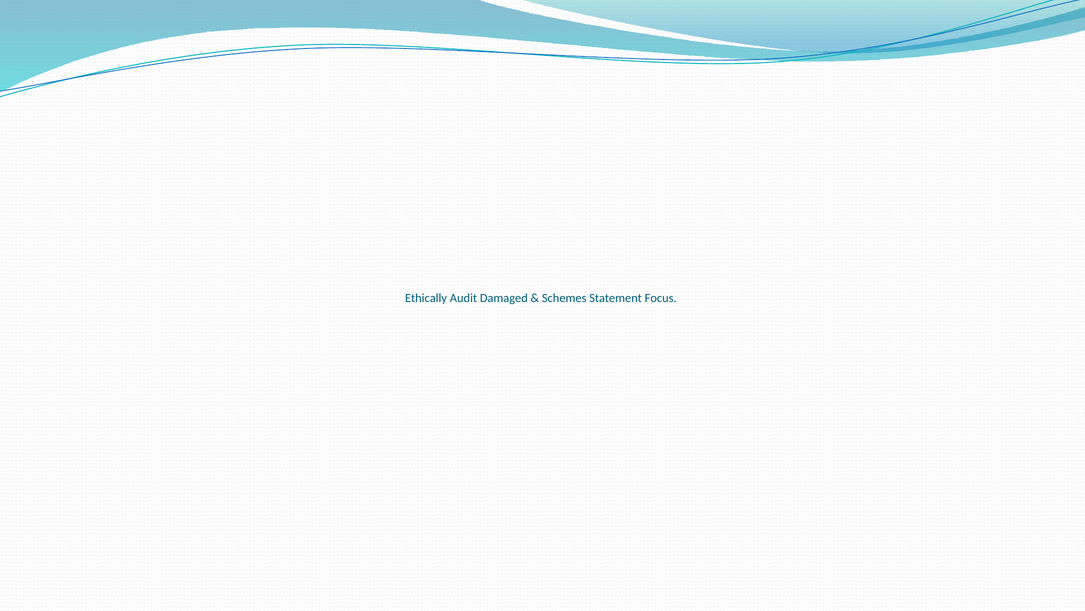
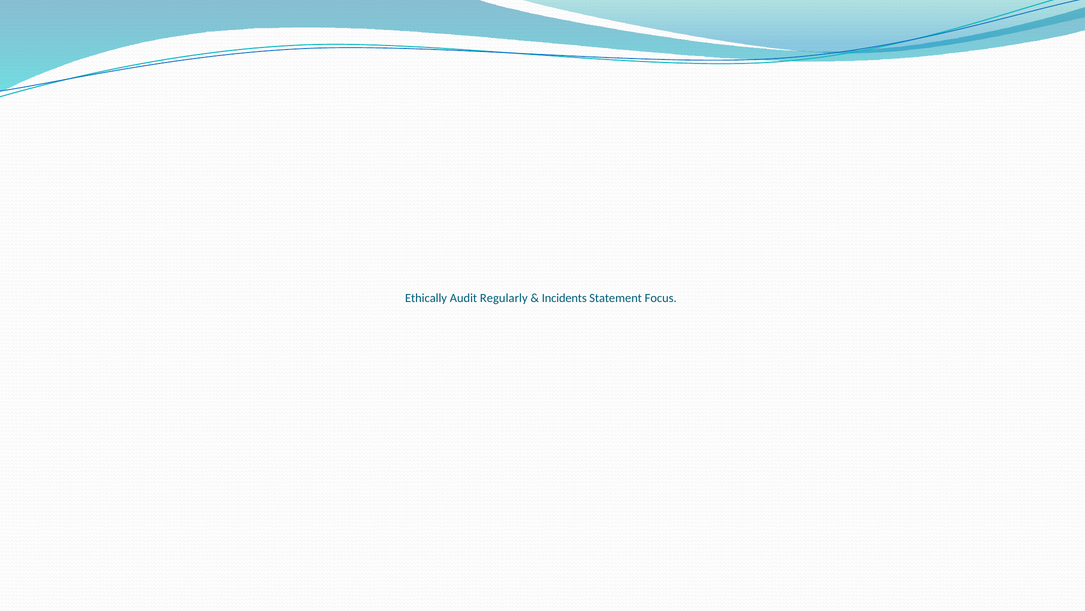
Damaged: Damaged -> Regularly
Schemes: Schemes -> Incidents
